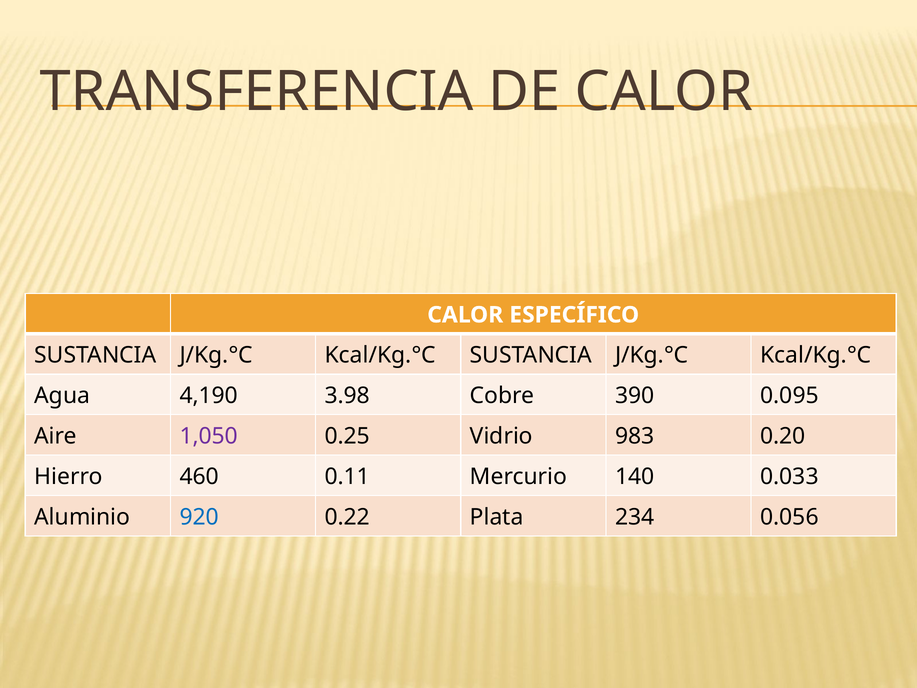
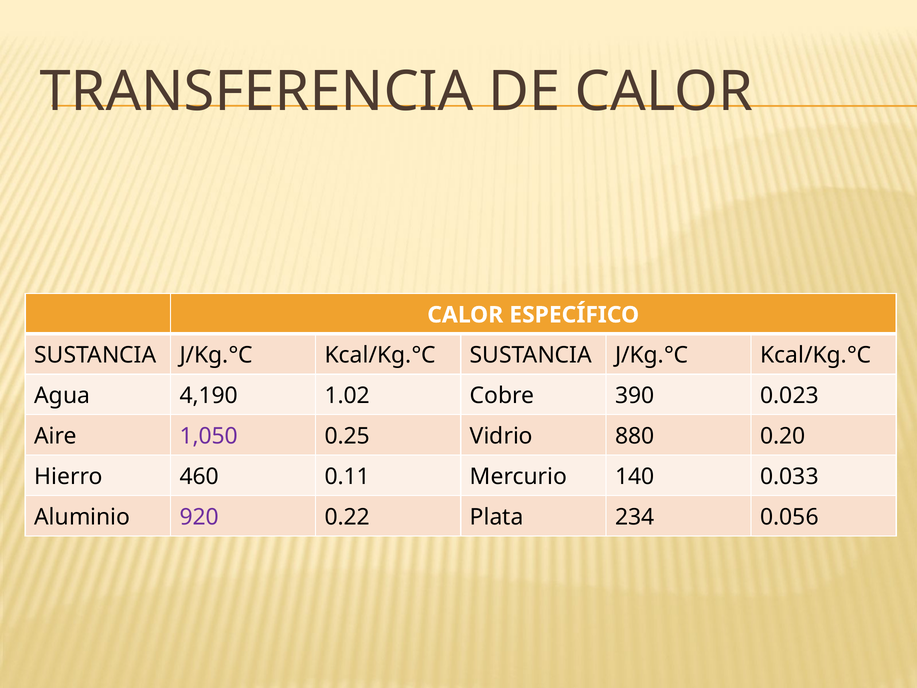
3.98: 3.98 -> 1.02
0.095: 0.095 -> 0.023
983: 983 -> 880
920 colour: blue -> purple
